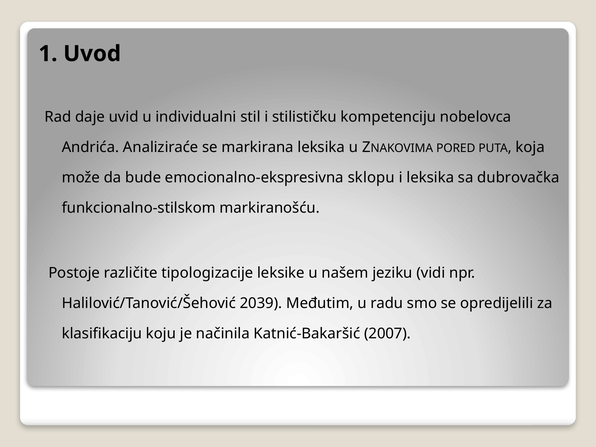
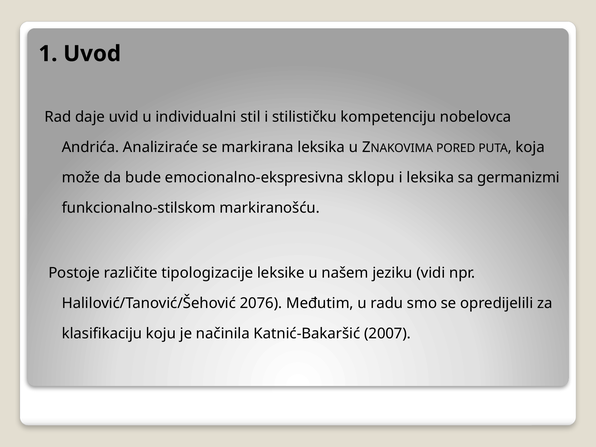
dubrovačka: dubrovačka -> germanizmi
2039: 2039 -> 2076
